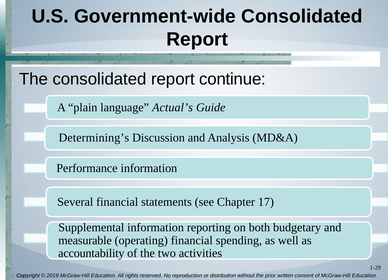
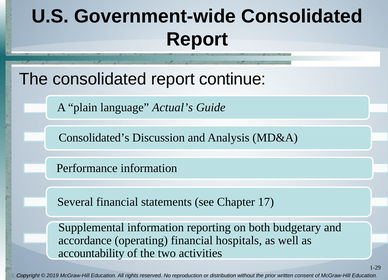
Determining’s: Determining’s -> Consolidated’s
measurable: measurable -> accordance
spending: spending -> hospitals
